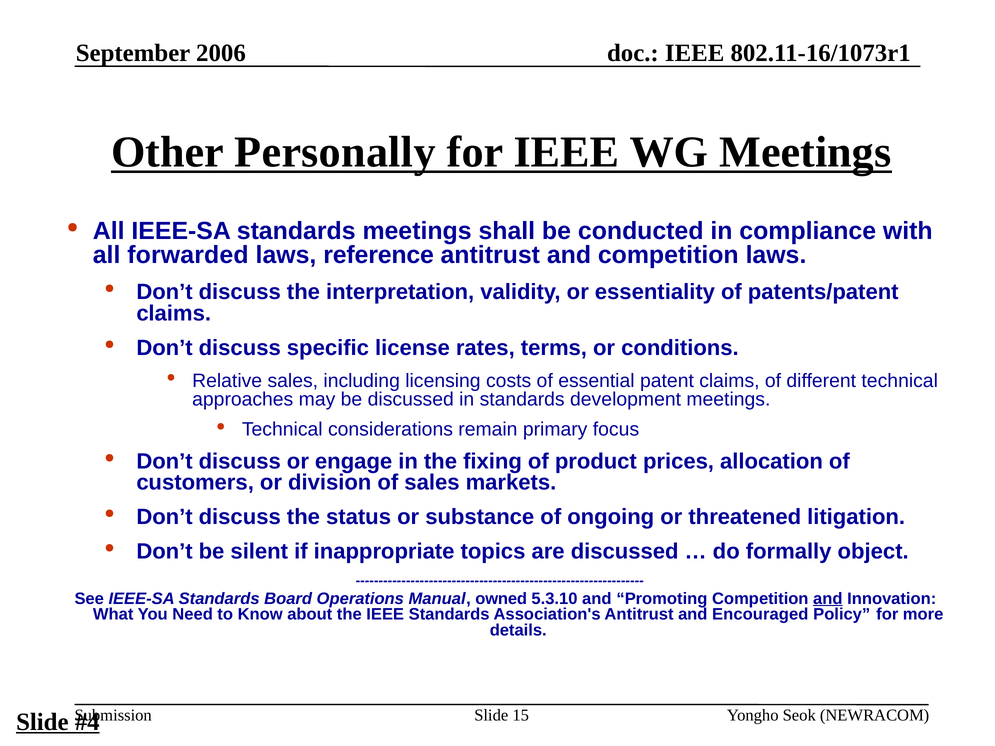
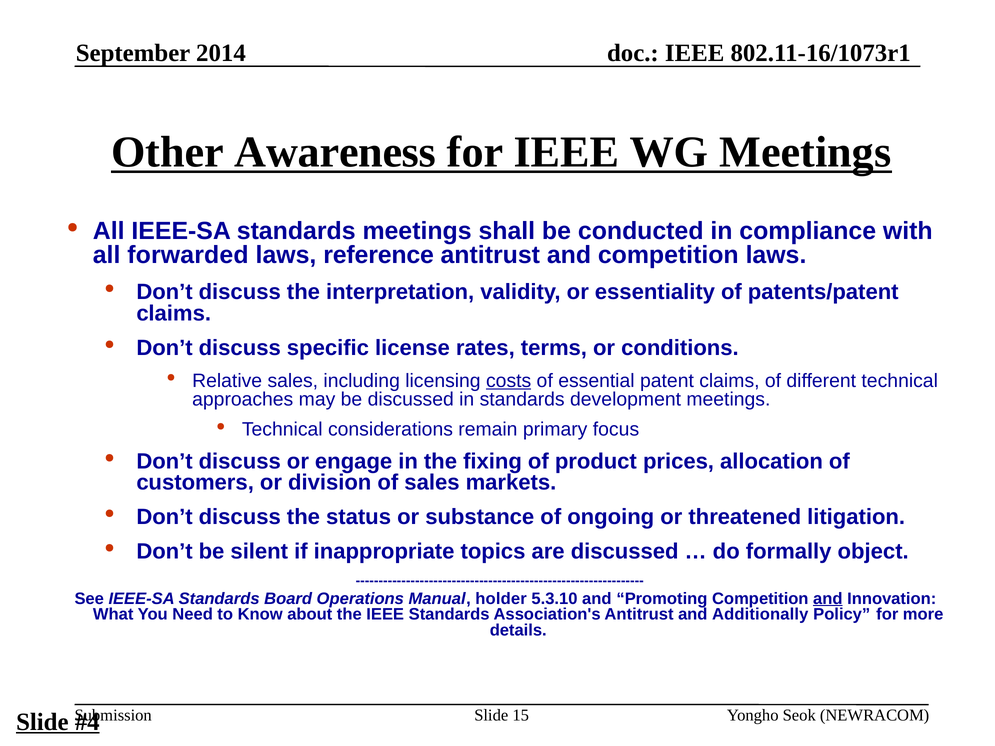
2006: 2006 -> 2014
Personally: Personally -> Awareness
costs underline: none -> present
owned: owned -> holder
Encouraged: Encouraged -> Additionally
